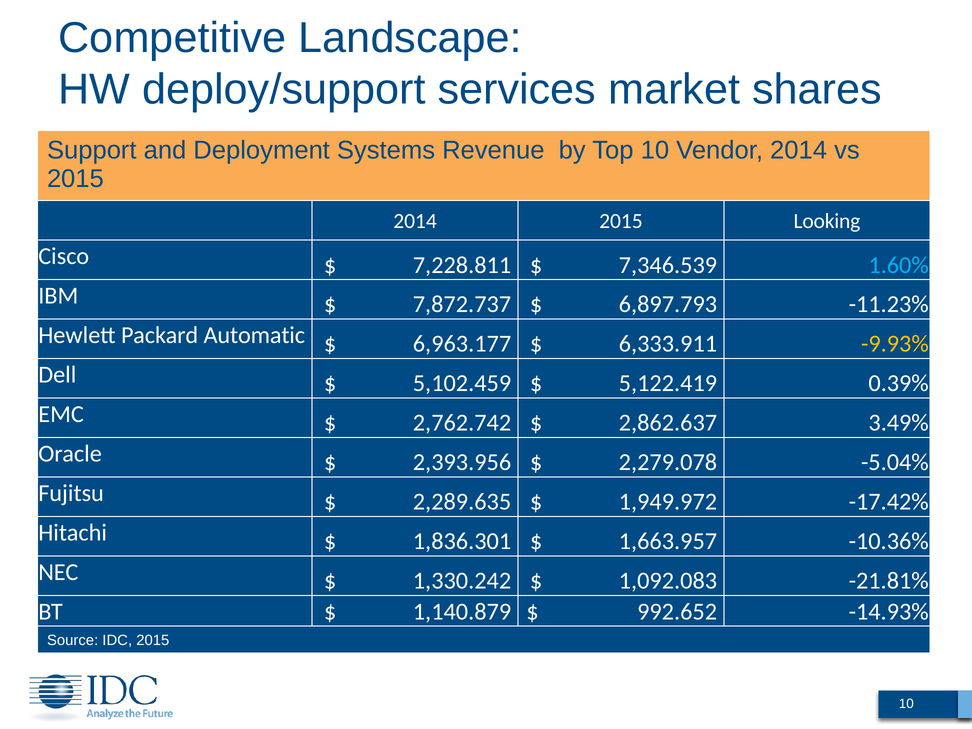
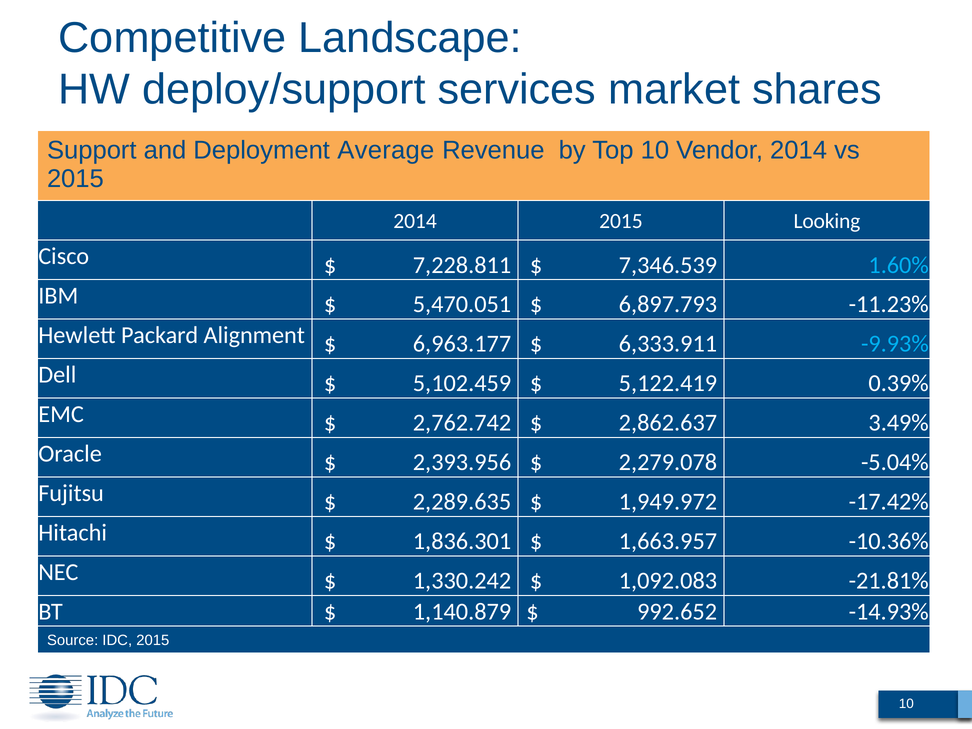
Systems: Systems -> Average
7,872.737: 7,872.737 -> 5,470.051
Automatic: Automatic -> Alignment
-9.93% colour: yellow -> light blue
